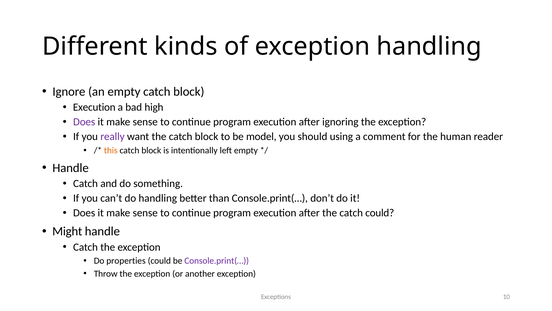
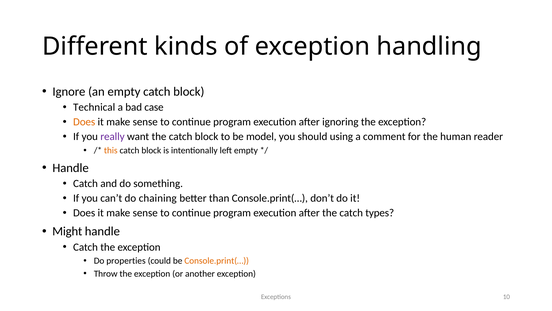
Execution at (94, 107): Execution -> Technical
high: high -> case
Does at (84, 122) colour: purple -> orange
do handling: handling -> chaining
catch could: could -> types
Console.print(… at (217, 260) colour: purple -> orange
